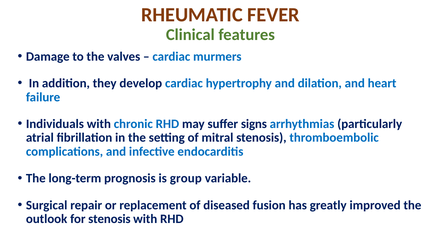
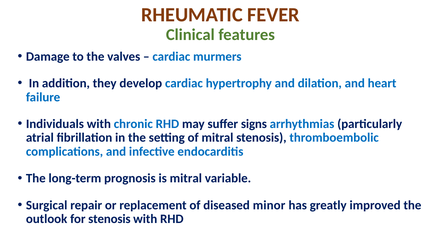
is group: group -> mitral
fusion: fusion -> minor
